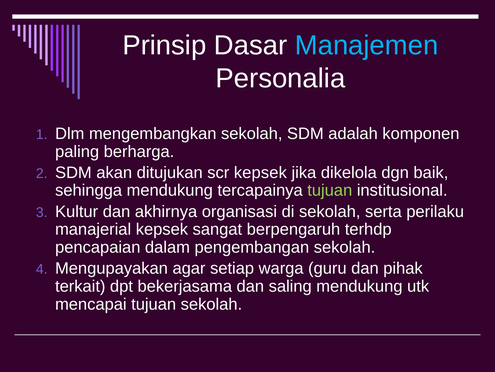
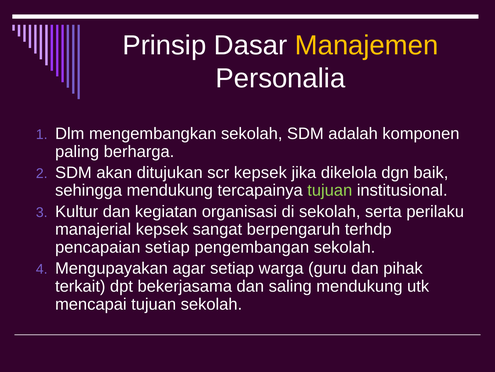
Manajemen colour: light blue -> yellow
akhirnya: akhirnya -> kegiatan
pencapaian dalam: dalam -> setiap
